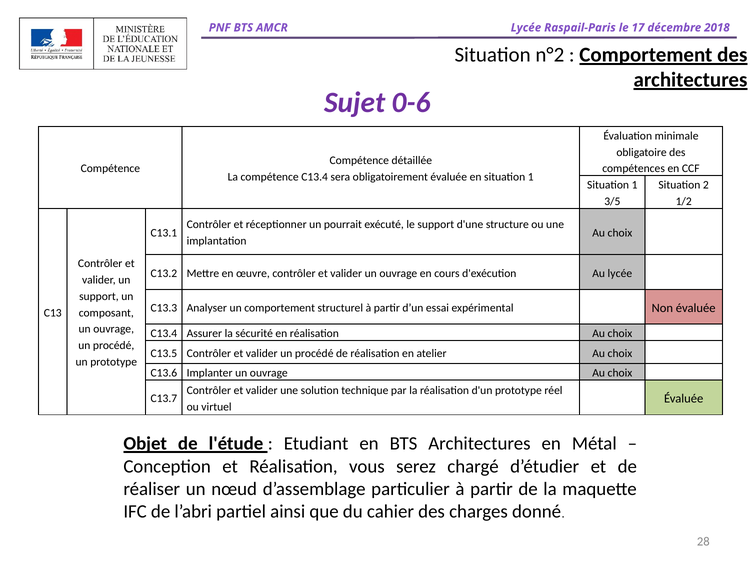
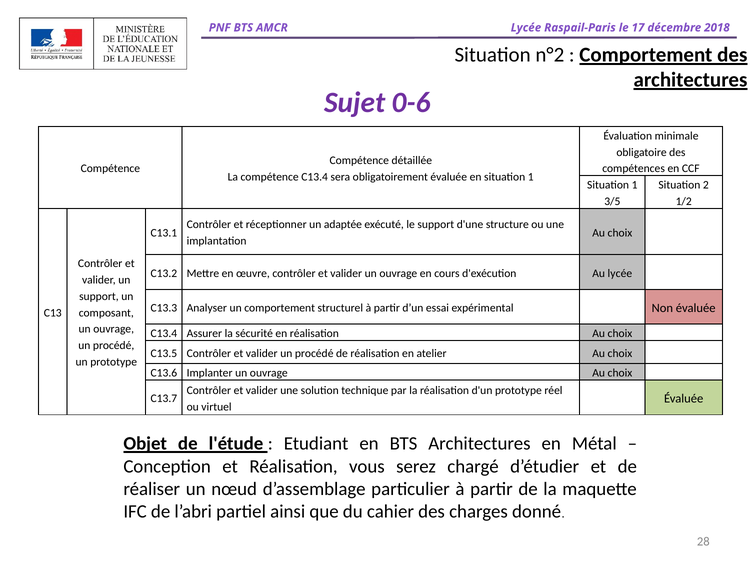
pourrait: pourrait -> adaptée
